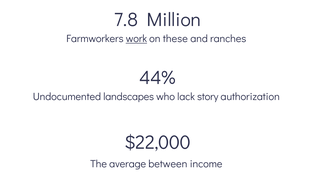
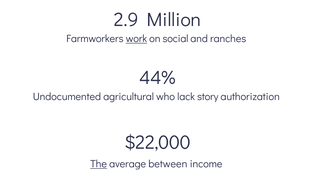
7.8: 7.8 -> 2.9
these: these -> social
landscapes: landscapes -> agricultural
The underline: none -> present
